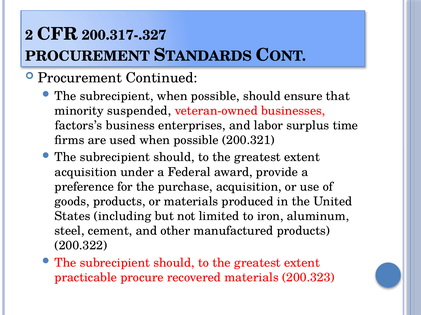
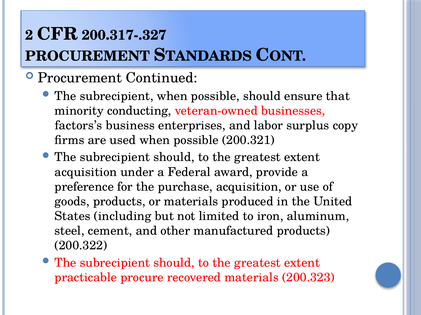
suspended: suspended -> conducting
time: time -> copy
